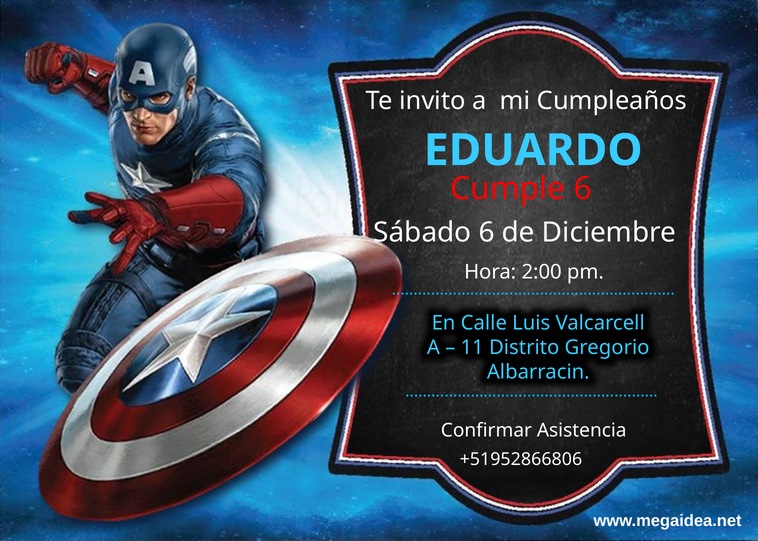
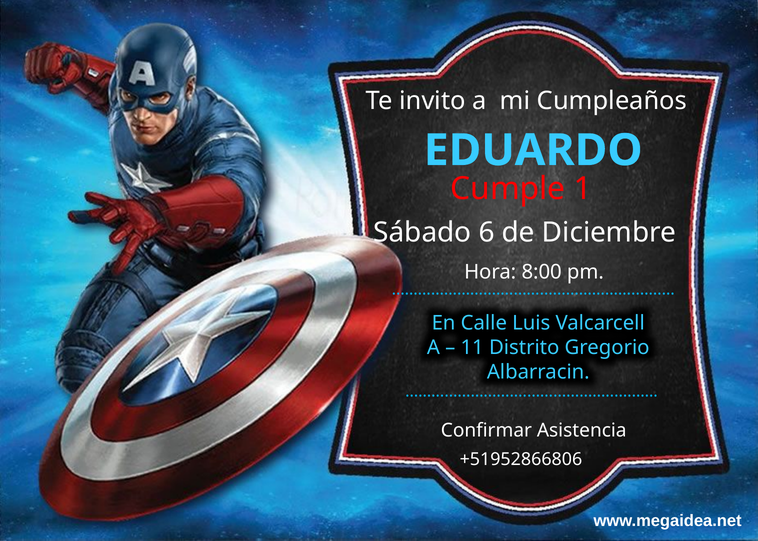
Cumple 6: 6 -> 1
2:00: 2:00 -> 8:00
